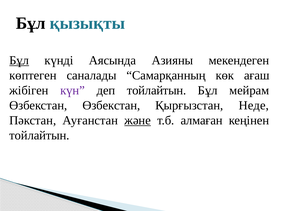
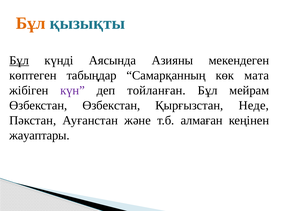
Бұл at (31, 23) colour: black -> orange
саналады: саналады -> табыңдар
ағаш: ағаш -> мата
деп тойлайтын: тойлайтын -> тойланған
және underline: present -> none
тойлайтын at (39, 135): тойлайтын -> жауаптары
